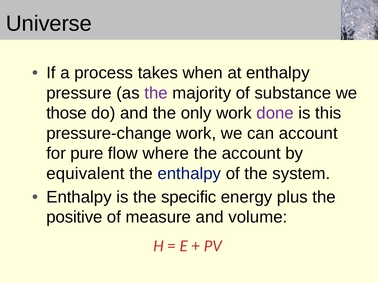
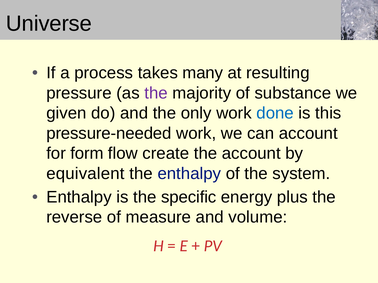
when: when -> many
at enthalpy: enthalpy -> resulting
those: those -> given
done colour: purple -> blue
pressure-change: pressure-change -> pressure-needed
pure: pure -> form
where: where -> create
positive: positive -> reverse
